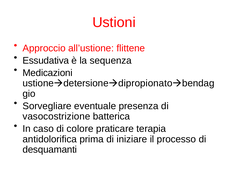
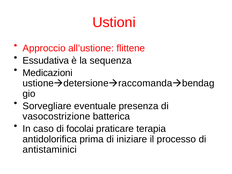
dipropionato: dipropionato -> raccomanda
colore: colore -> focolai
desquamanti: desquamanti -> antistaminici
